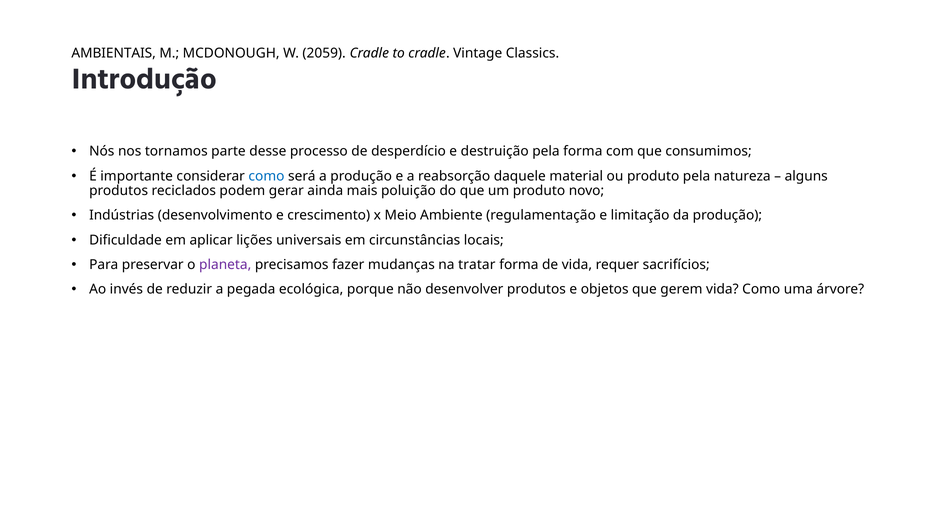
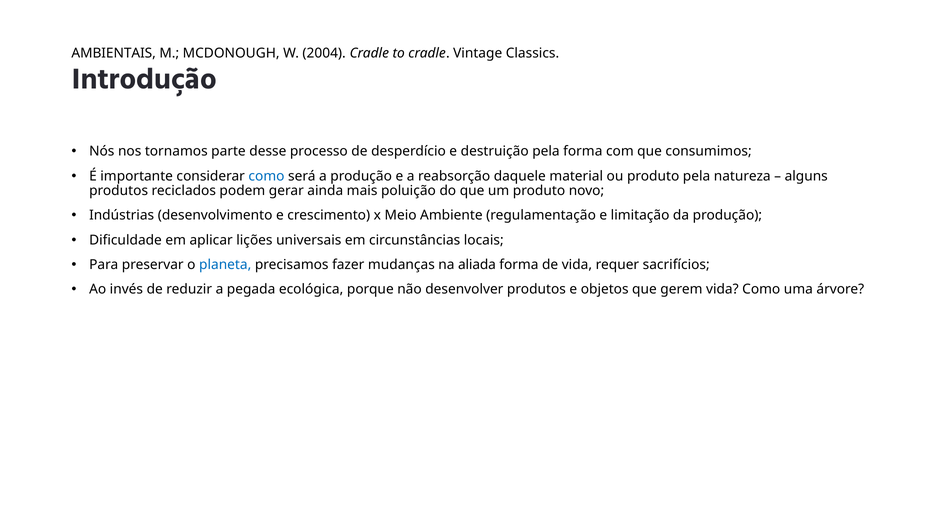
2059: 2059 -> 2004
planeta colour: purple -> blue
tratar: tratar -> aliada
